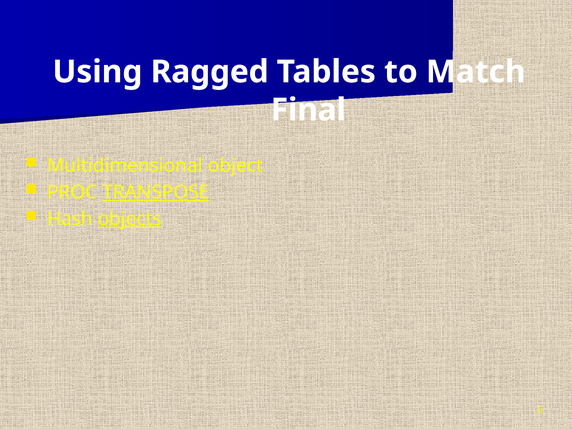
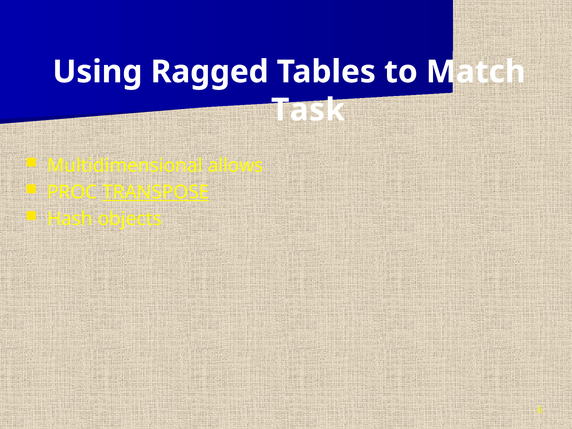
Final: Final -> Task
object: object -> allows
objects underline: present -> none
